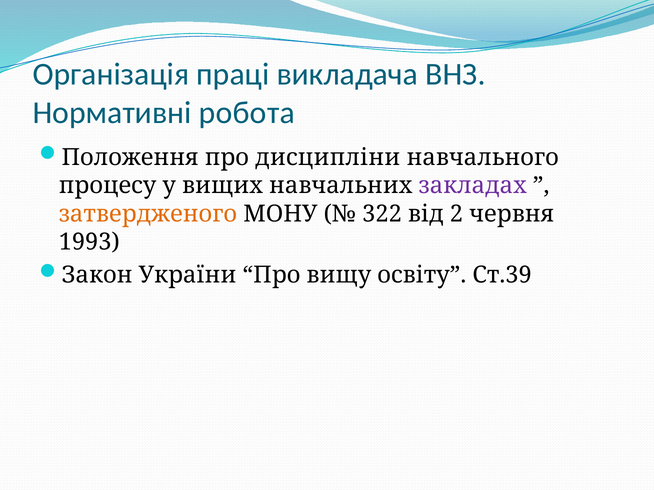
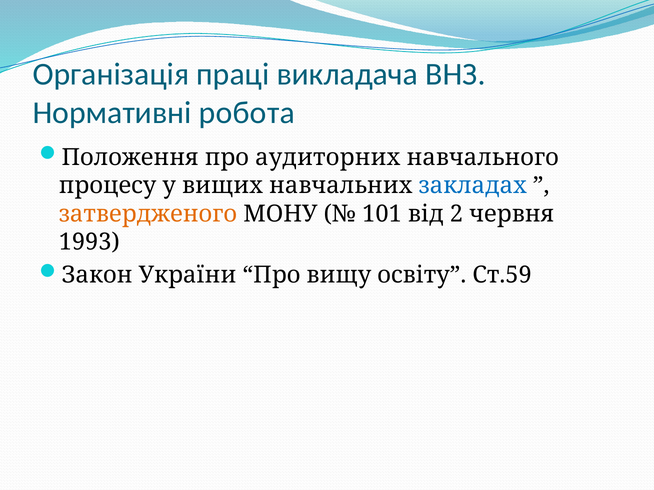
дисципліни: дисципліни -> аудиторних
закладах colour: purple -> blue
322: 322 -> 101
Ст.39: Ст.39 -> Ст.59
